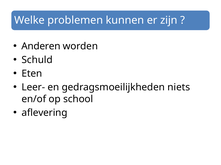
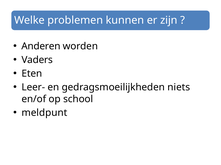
Schuld: Schuld -> Vaders
aflevering: aflevering -> meldpunt
